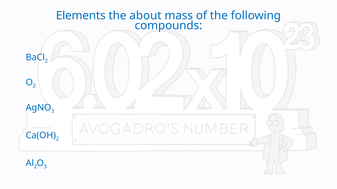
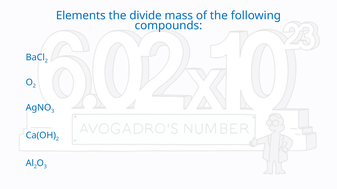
about: about -> divide
